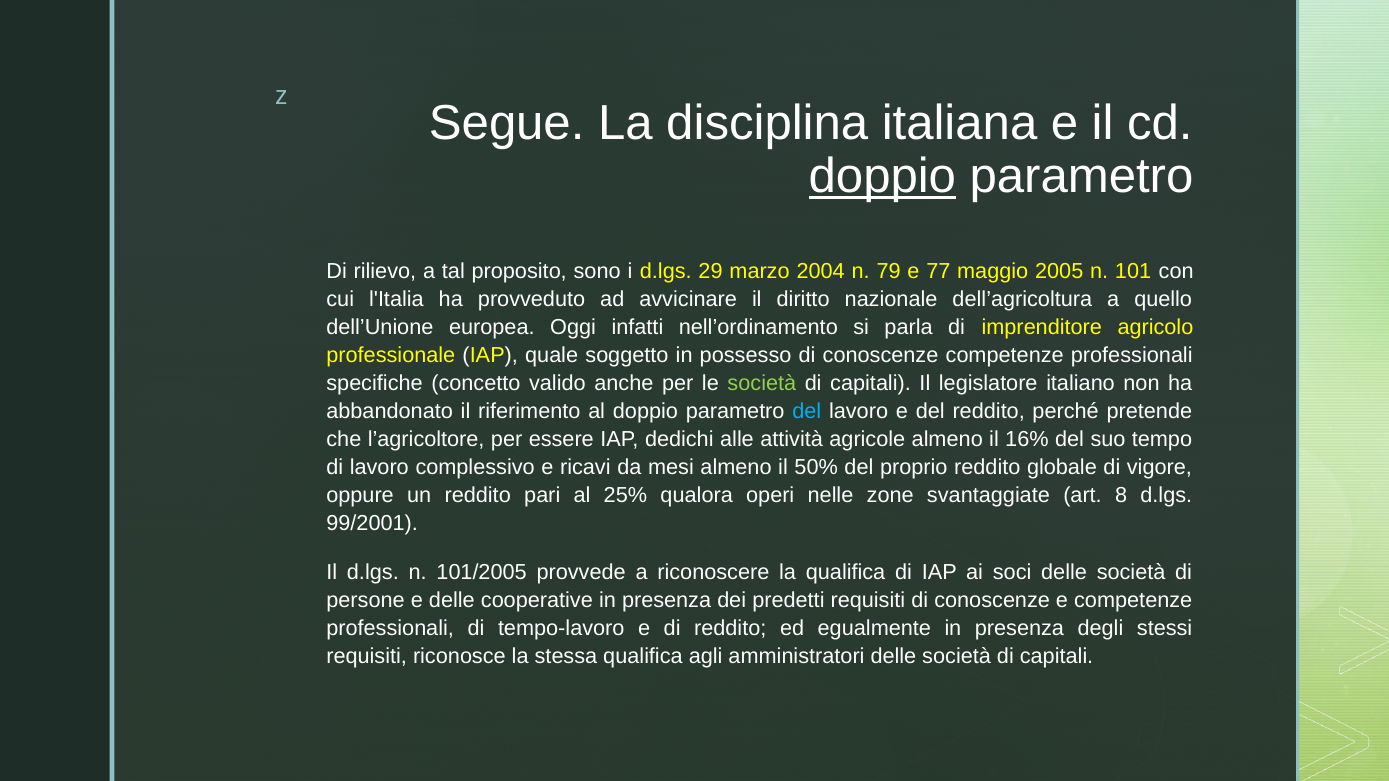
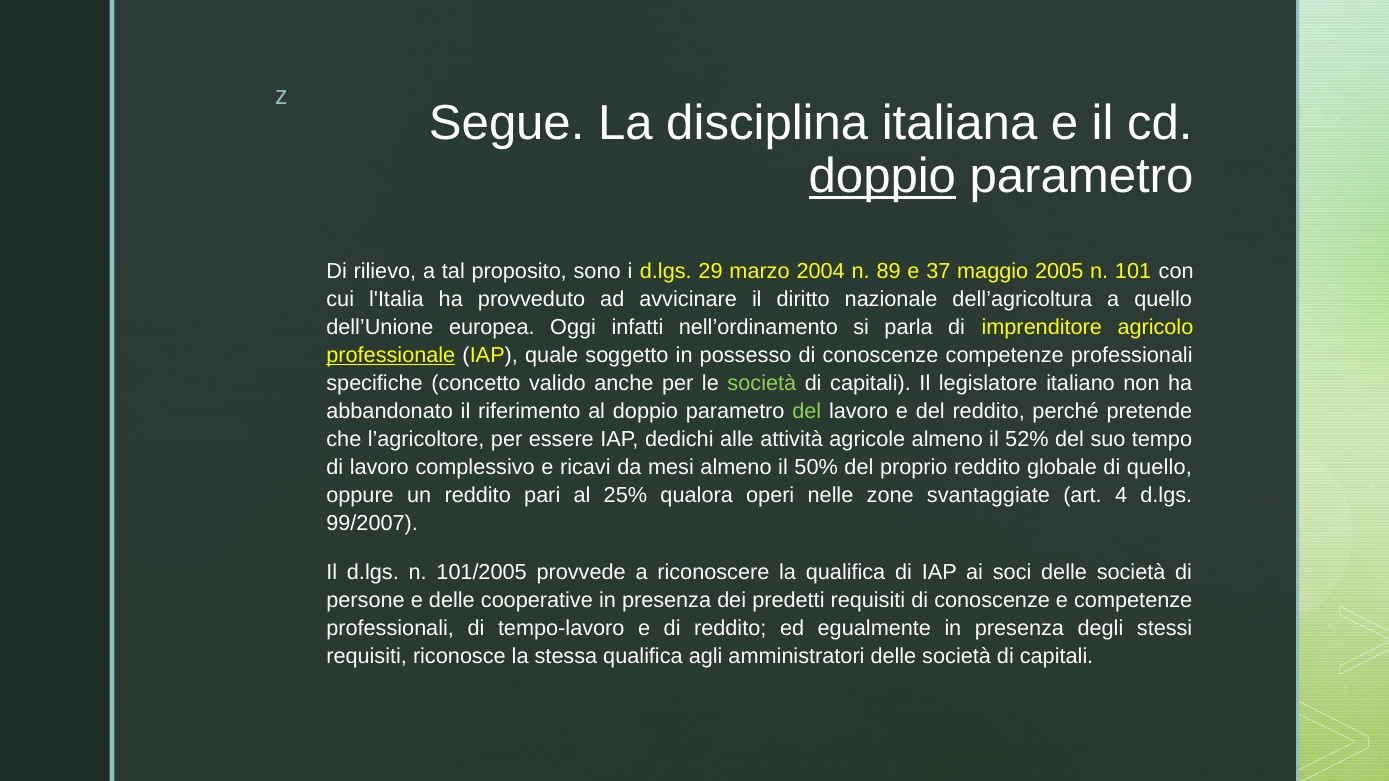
79: 79 -> 89
77: 77 -> 37
professionale underline: none -> present
del at (807, 411) colour: light blue -> light green
16%: 16% -> 52%
di vigore: vigore -> quello
8: 8 -> 4
99/2001: 99/2001 -> 99/2007
